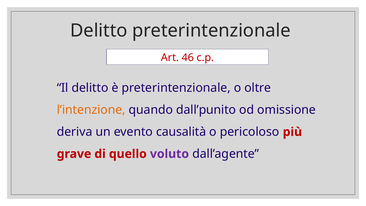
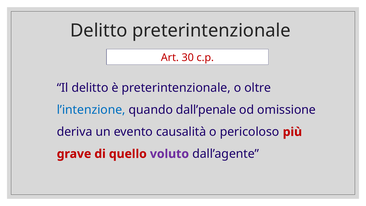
46: 46 -> 30
l’intenzione colour: orange -> blue
dall’punito: dall’punito -> dall’penale
